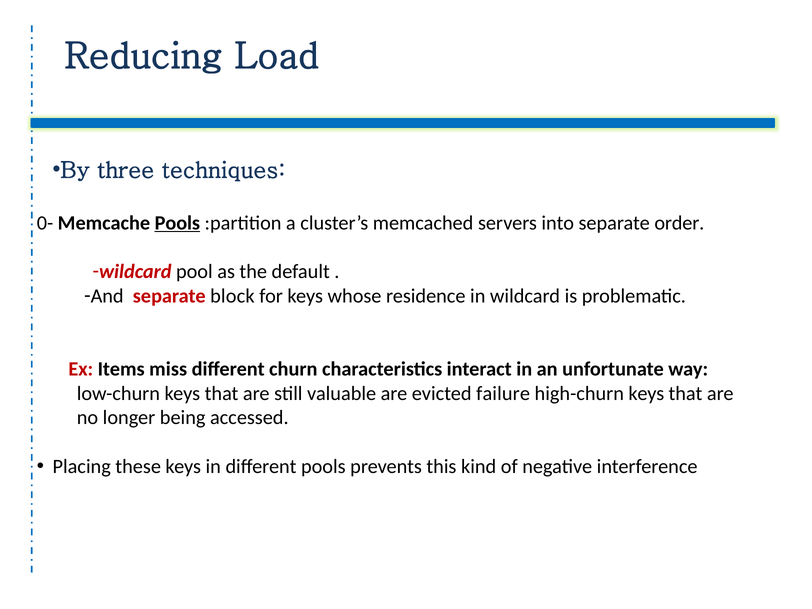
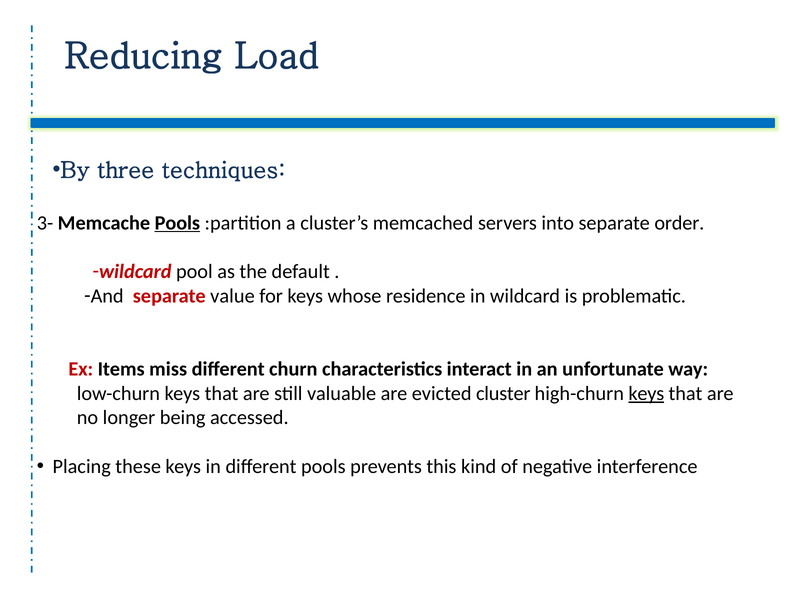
0-: 0- -> 3-
block: block -> value
failure: failure -> cluster
keys at (646, 393) underline: none -> present
